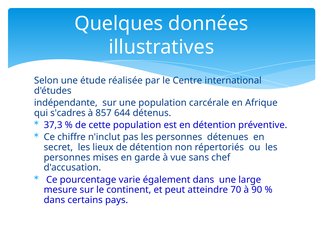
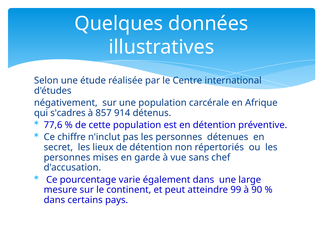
indépendante: indépendante -> négativement
644: 644 -> 914
37,3: 37,3 -> 77,6
70: 70 -> 99
